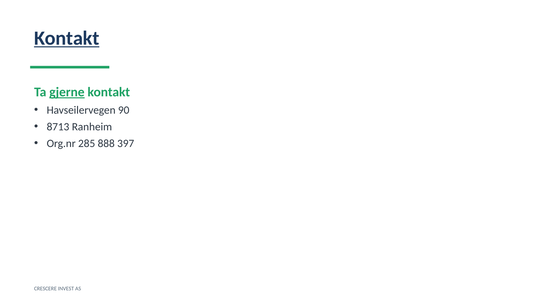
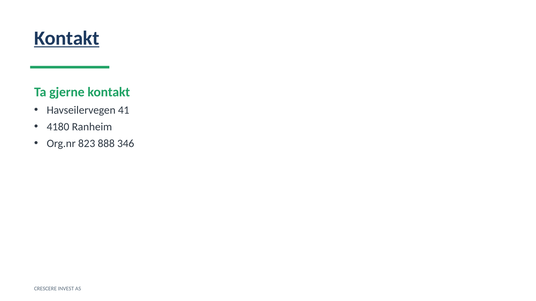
gjerne underline: present -> none
90: 90 -> 41
8713: 8713 -> 4180
285: 285 -> 823
397: 397 -> 346
